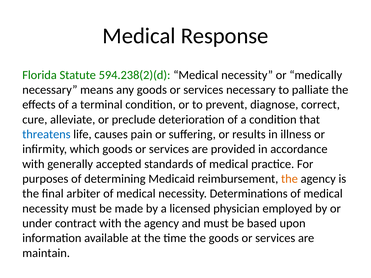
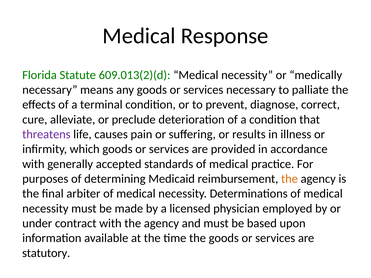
594.238(2)(d: 594.238(2)(d -> 609.013(2)(d
threatens colour: blue -> purple
maintain: maintain -> statutory
